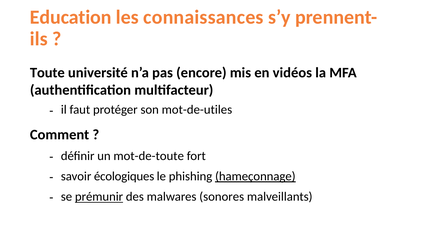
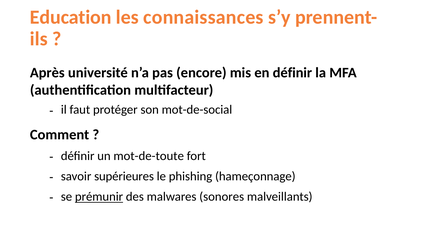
Toute: Toute -> Après
en vidéos: vidéos -> définir
mot-de-utiles: mot-de-utiles -> mot-de-social
écologiques: écologiques -> supérieures
hameçonnage underline: present -> none
